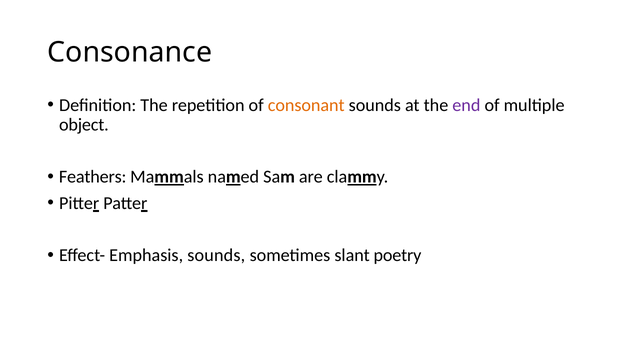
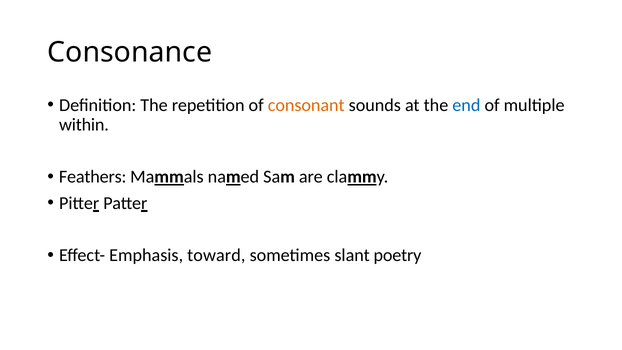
end colour: purple -> blue
object: object -> within
Emphasis sounds: sounds -> toward
